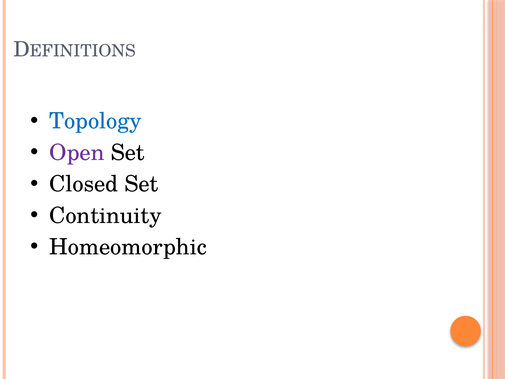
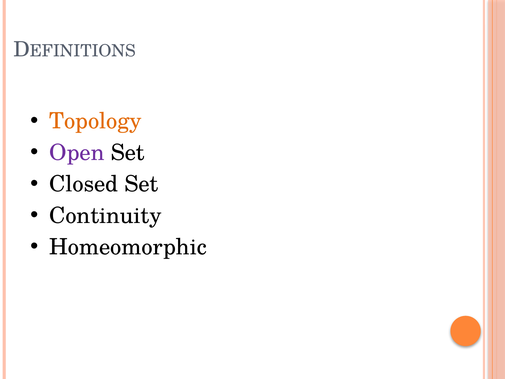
Topology colour: blue -> orange
